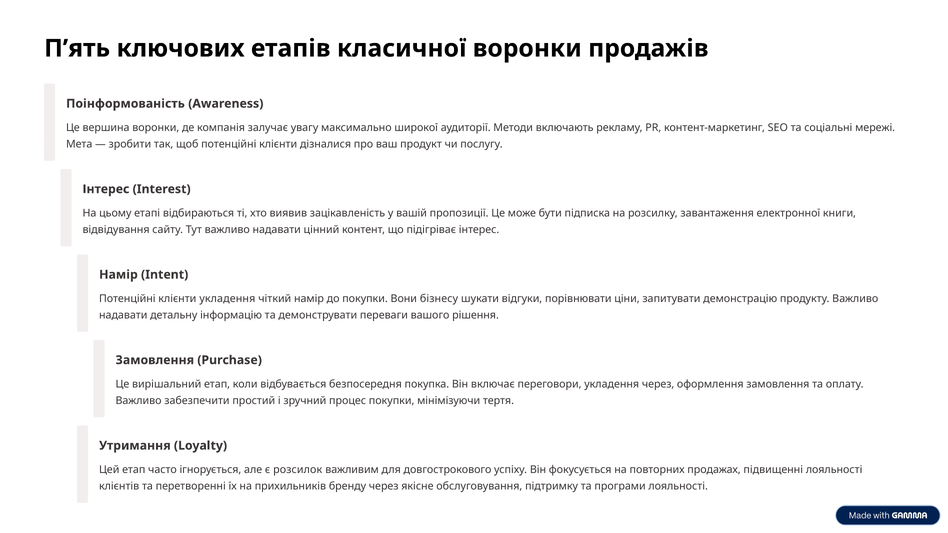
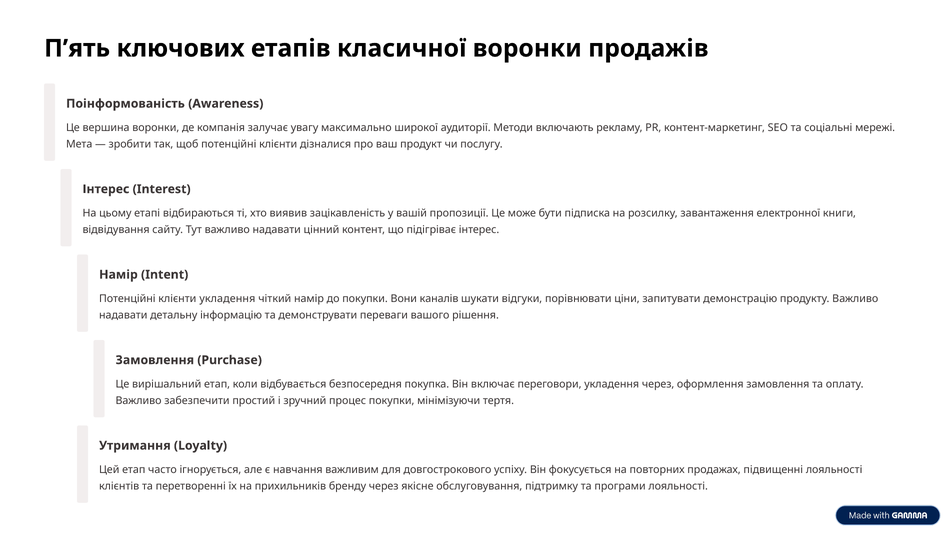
бізнесу: бізнесу -> каналів
розсилок: розсилок -> навчання
